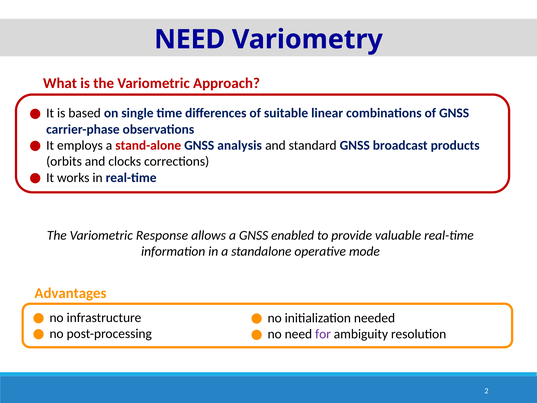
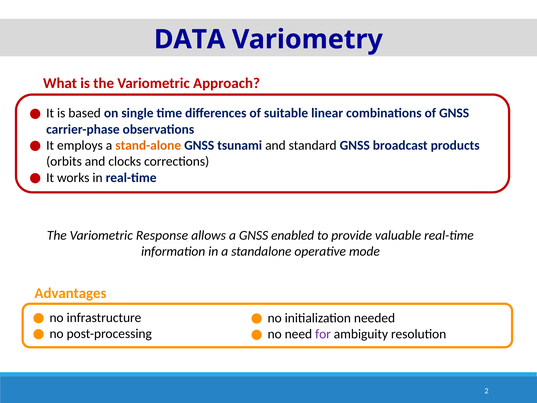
NEED at (190, 39): NEED -> DATA
stand-alone colour: red -> orange
analysis: analysis -> tsunami
